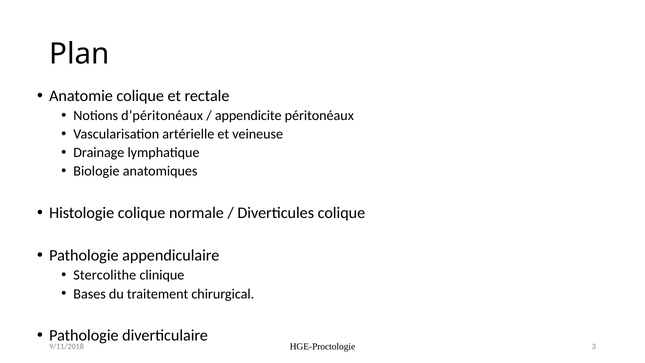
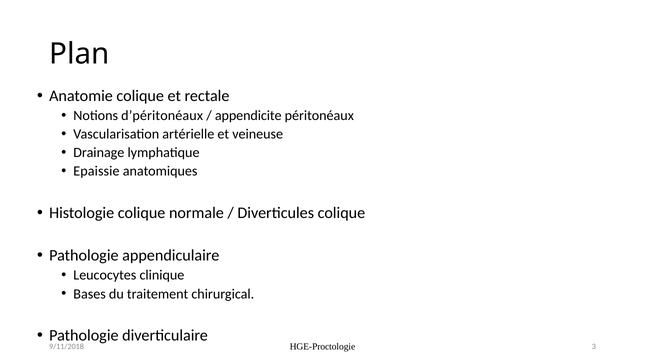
Biologie: Biologie -> Epaissie
Stercolithe: Stercolithe -> Leucocytes
